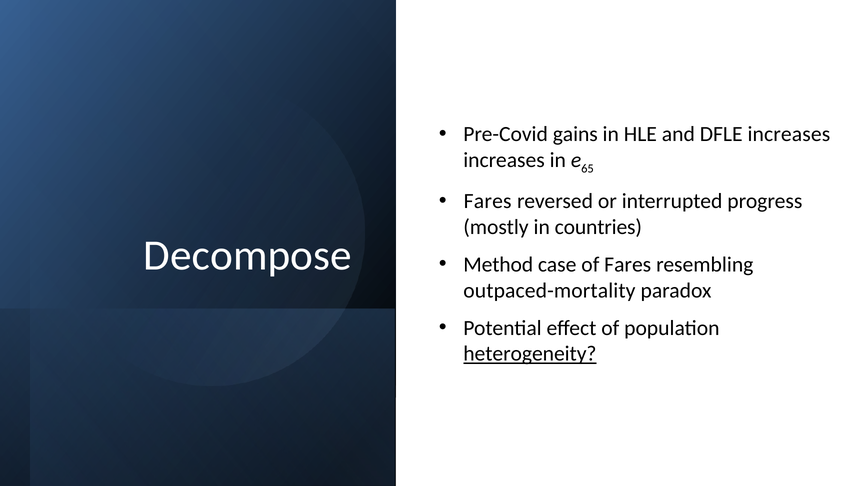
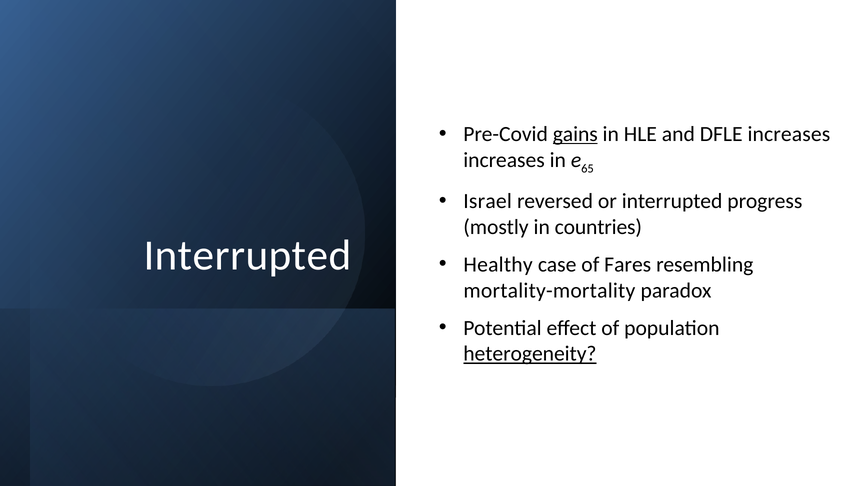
gains underline: none -> present
Fares at (488, 201): Fares -> Israel
Decompose at (248, 256): Decompose -> Interrupted
Method: Method -> Healthy
outpaced-mortality: outpaced-mortality -> mortality-mortality
